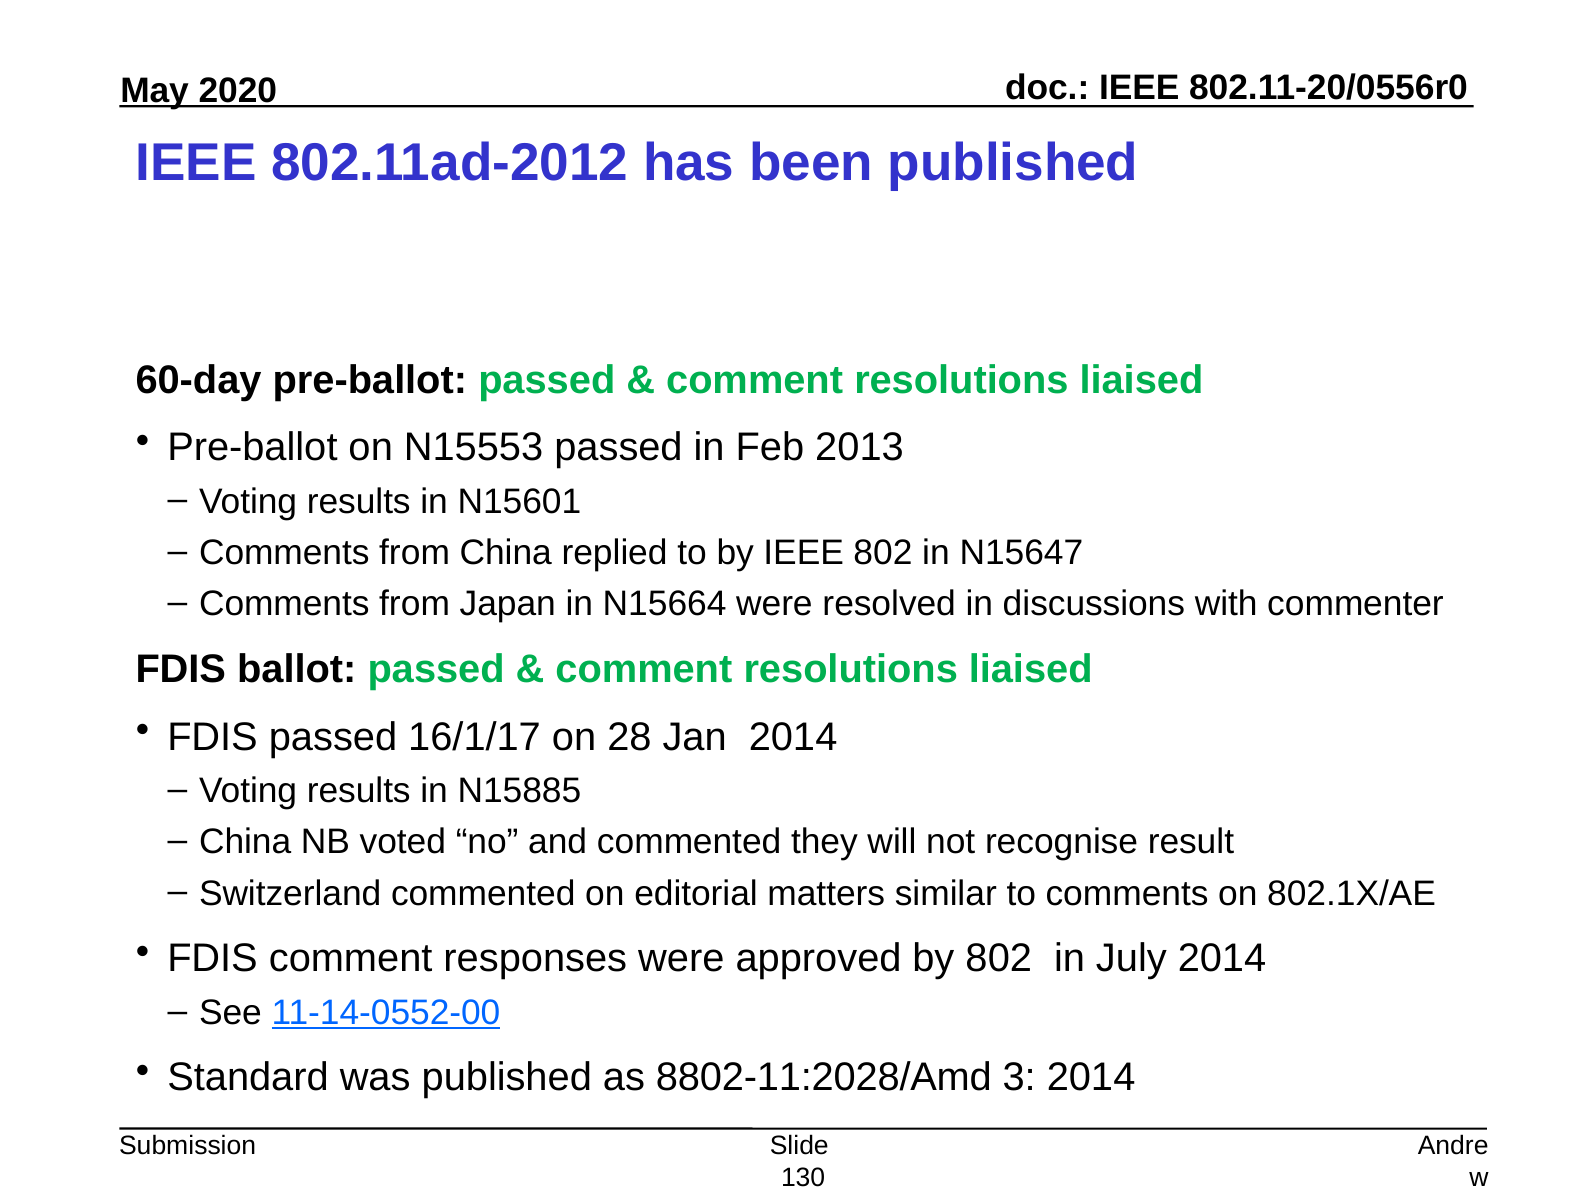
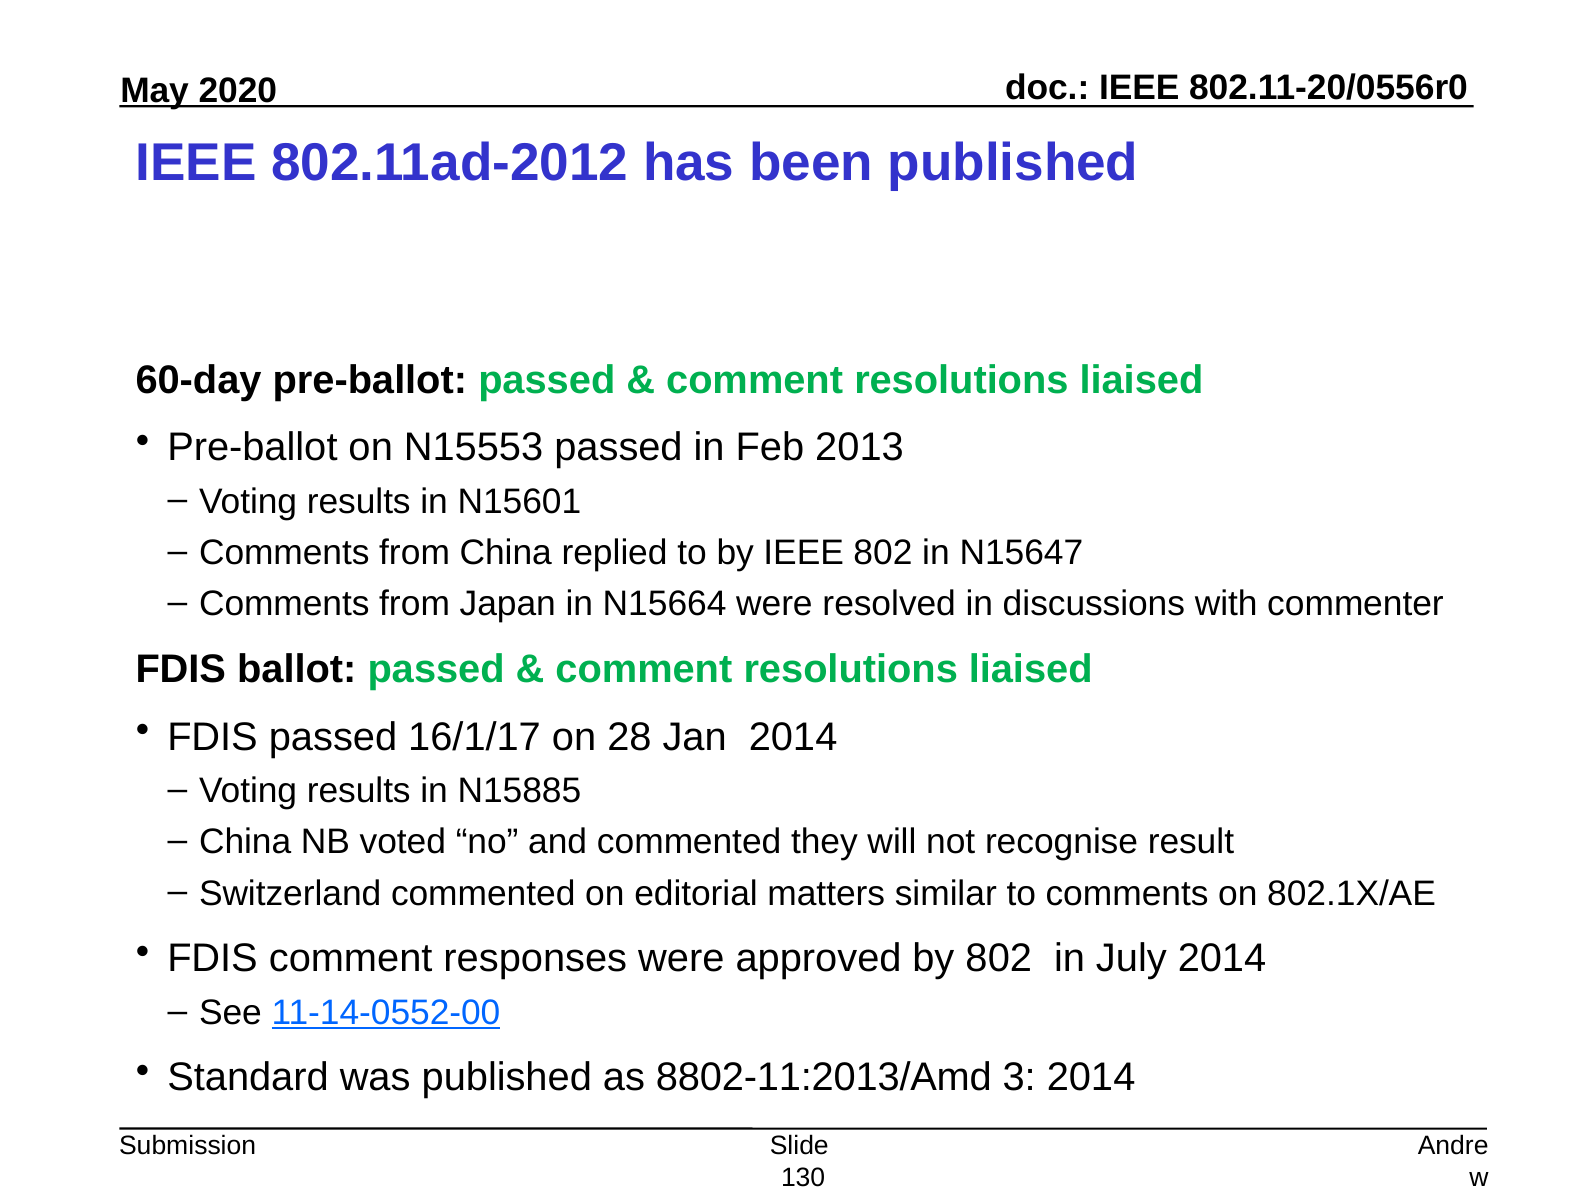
8802-11:2028/Amd: 8802-11:2028/Amd -> 8802-11:2013/Amd
